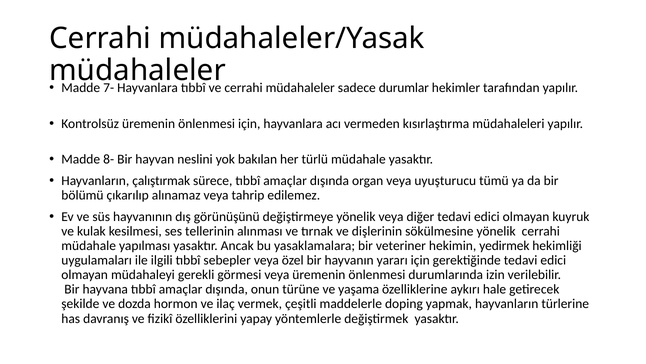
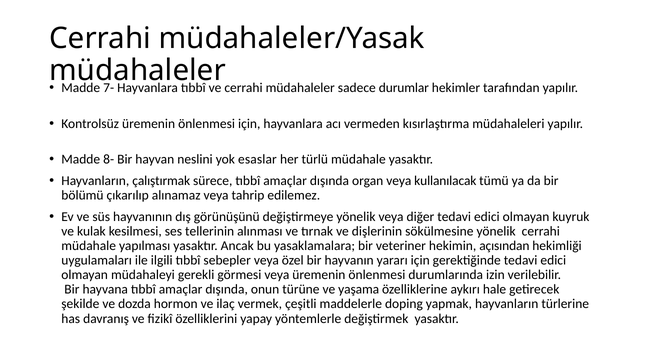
bakılan: bakılan -> esaslar
uyuşturucu: uyuşturucu -> kullanılacak
yedirmek: yedirmek -> açısından
